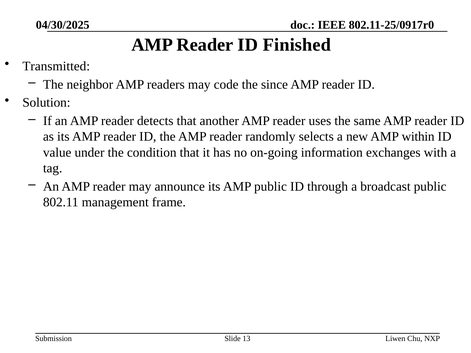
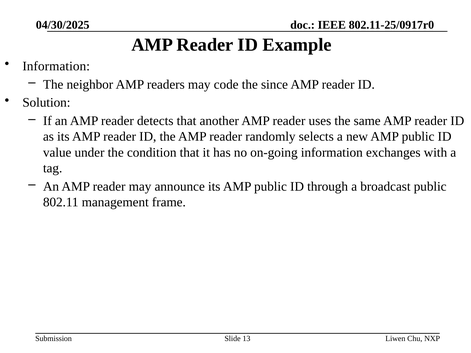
Finished: Finished -> Example
Transmitted at (56, 66): Transmitted -> Information
new AMP within: within -> public
